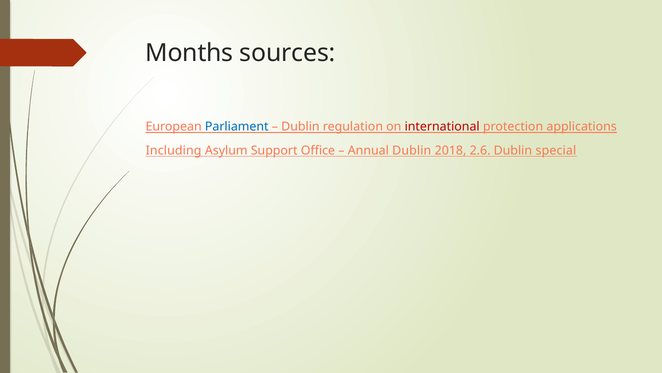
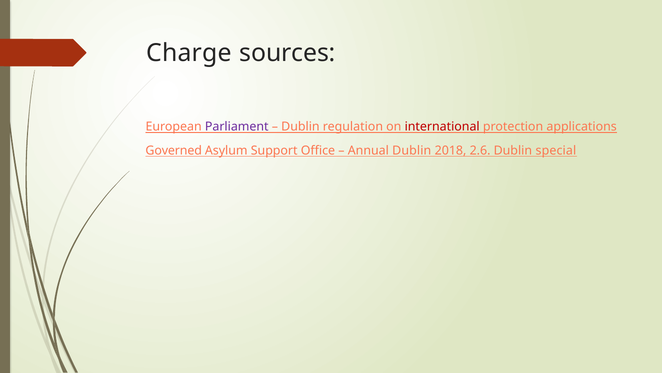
Months: Months -> Charge
Parliament colour: blue -> purple
Including: Including -> Governed
